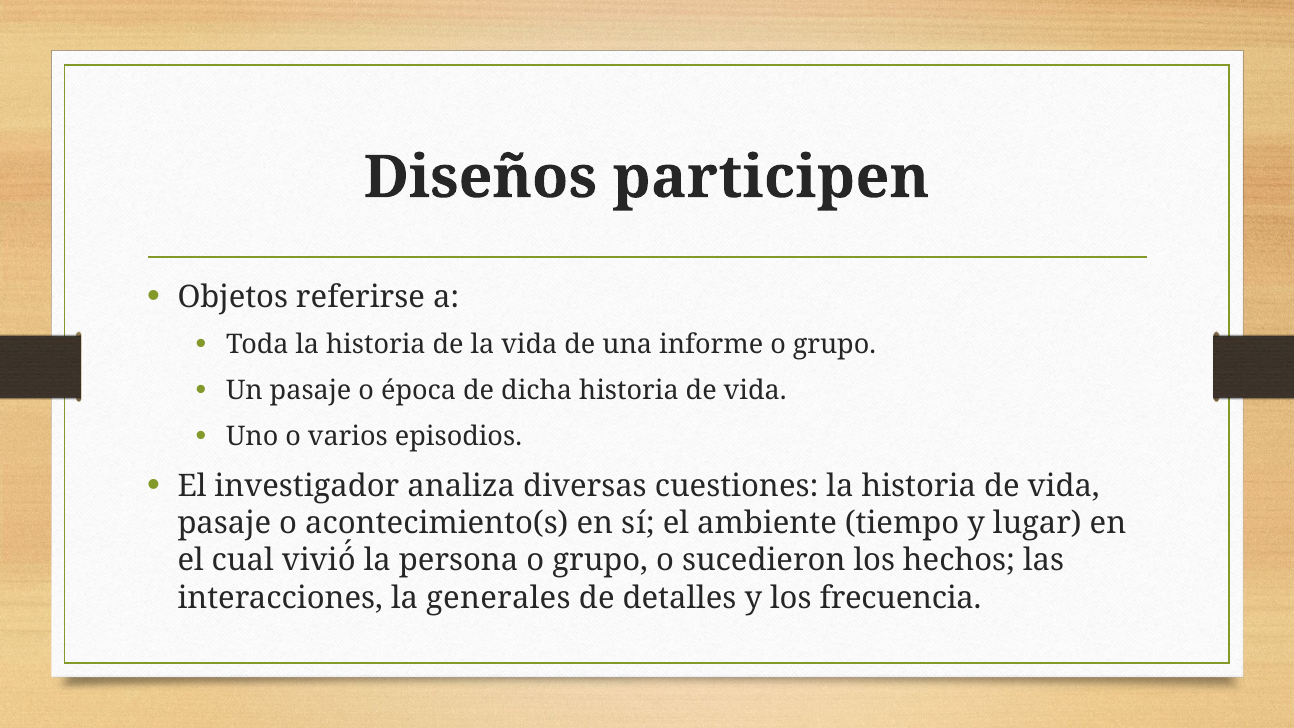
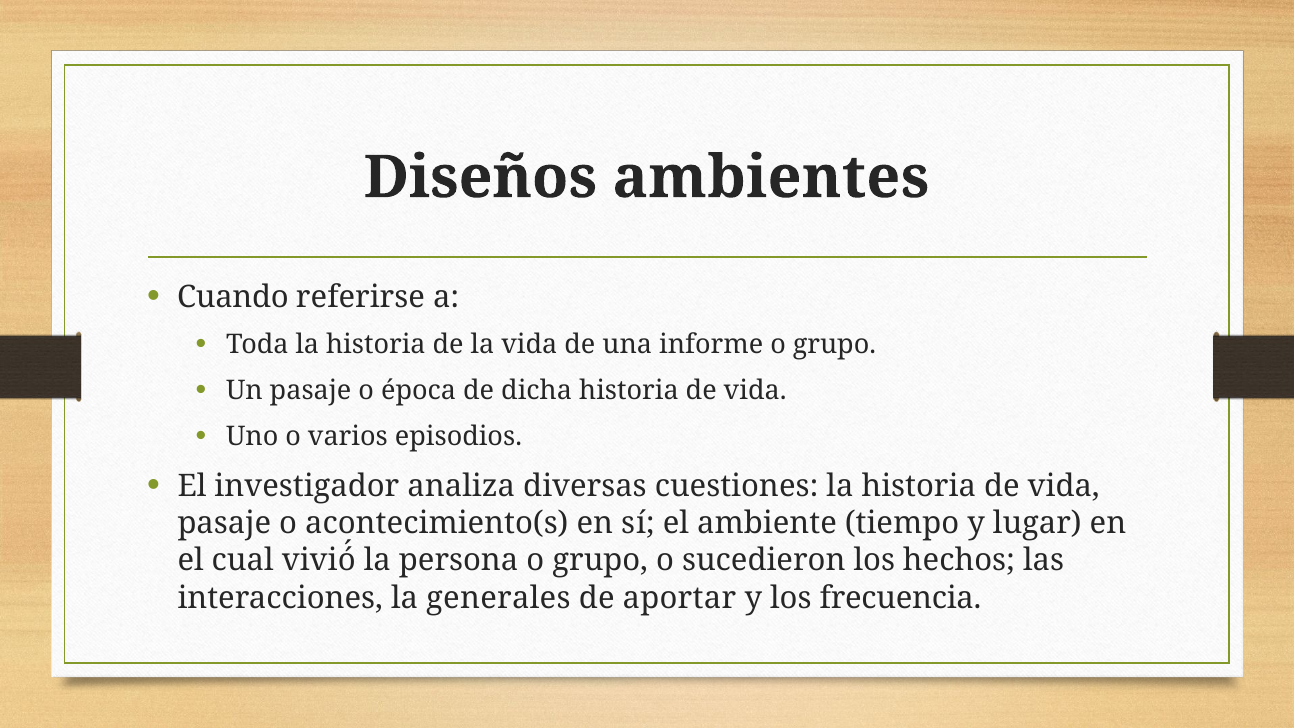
participen: participen -> ambientes
Objetos: Objetos -> Cuando
detalles: detalles -> aportar
